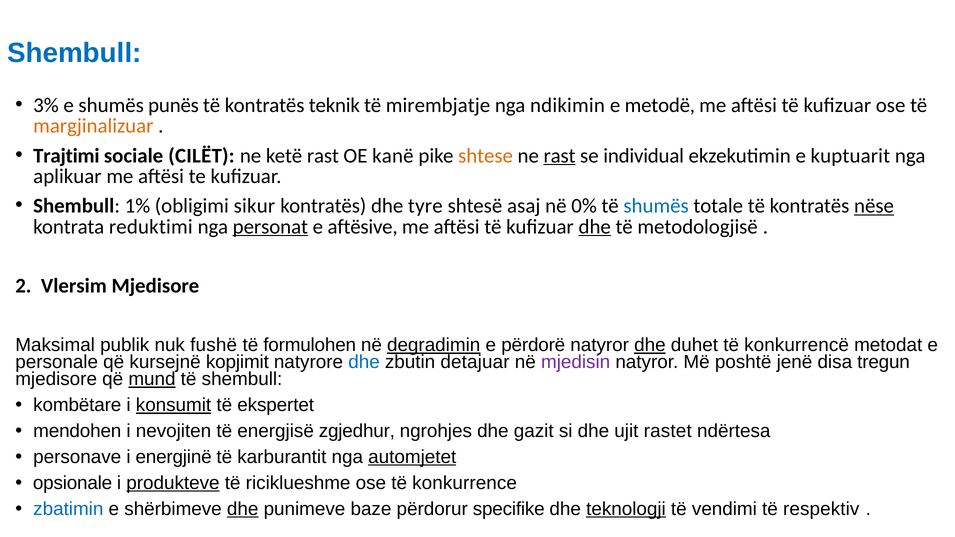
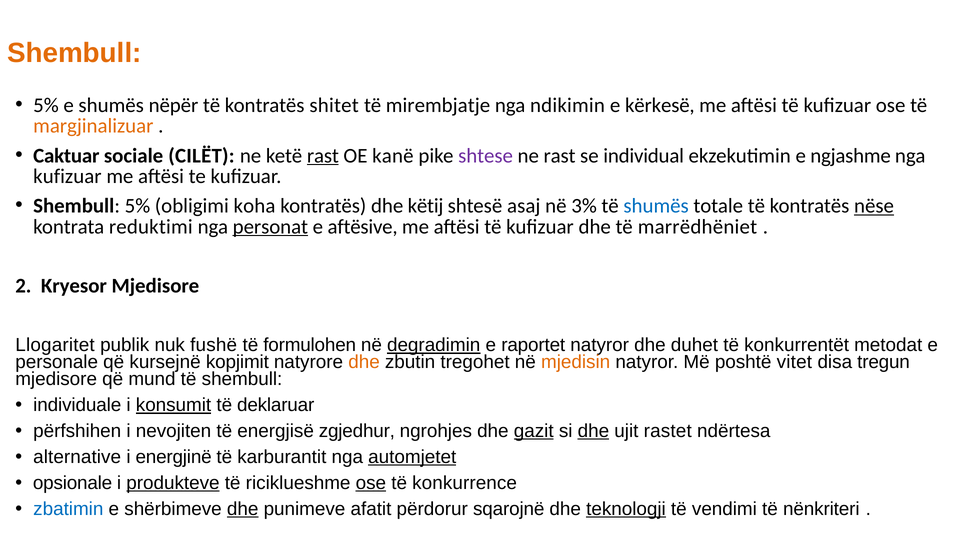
Shembull at (74, 53) colour: blue -> orange
3% at (46, 105): 3% -> 5%
punës: punës -> nëpër
teknik: teknik -> shitet
metodë: metodë -> kërkesë
Trajtimi: Trajtimi -> Caktuar
rast at (323, 156) underline: none -> present
shtese colour: orange -> purple
rast at (560, 156) underline: present -> none
kuptuarit: kuptuarit -> ngjashme
aplikuar at (67, 176): aplikuar -> kufizuar
Shembull 1%: 1% -> 5%
sikur: sikur -> koha
tyre: tyre -> këtij
0%: 0% -> 3%
dhe at (595, 227) underline: present -> none
metodologjisë: metodologjisë -> marrëdhëniet
Vlersim: Vlersim -> Kryesor
Maksimal: Maksimal -> Llogaritet
përdorë: përdorë -> raportet
dhe at (650, 345) underline: present -> none
konkurrencë: konkurrencë -> konkurrentët
dhe at (364, 362) colour: blue -> orange
detajuar: detajuar -> tregohet
mjedisin colour: purple -> orange
jenë: jenë -> vitet
mund underline: present -> none
kombëtare: kombëtare -> individuale
ekspertet: ekspertet -> deklaruar
mendohen: mendohen -> përfshihen
gazit underline: none -> present
dhe at (593, 431) underline: none -> present
personave: personave -> alternative
ose at (371, 483) underline: none -> present
baze: baze -> afatit
specifike: specifike -> sqarojnë
respektiv: respektiv -> nënkriteri
